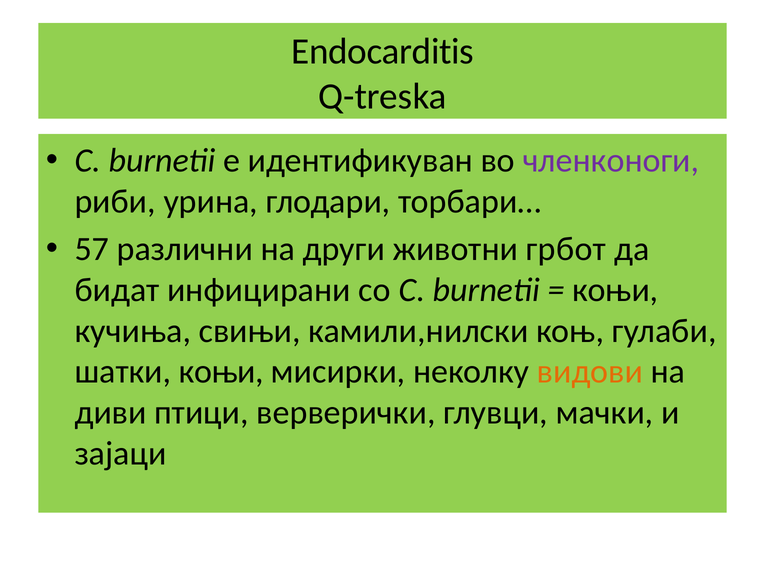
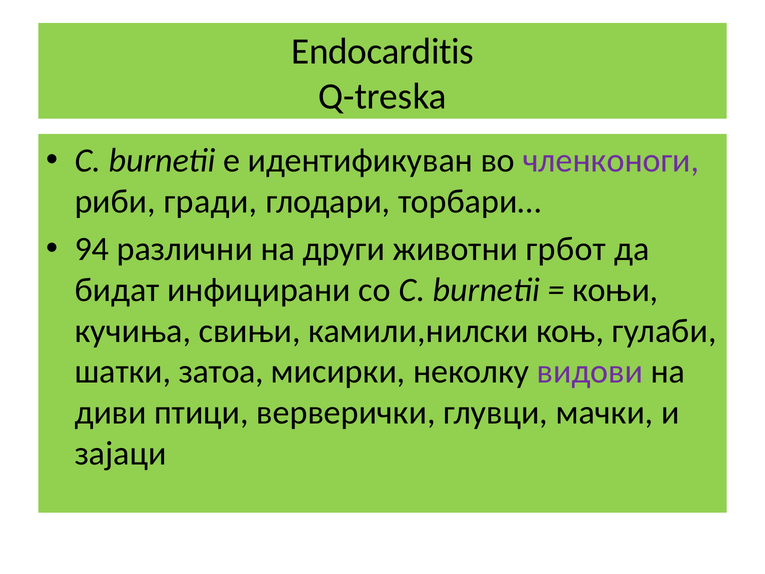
урина: урина -> гради
57: 57 -> 94
шатки коњи: коњи -> затоа
видови colour: orange -> purple
